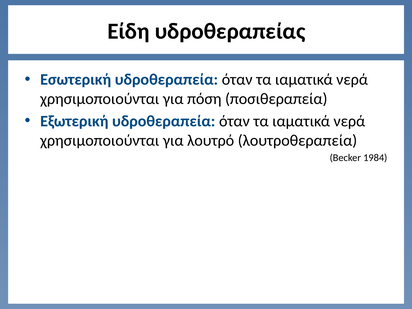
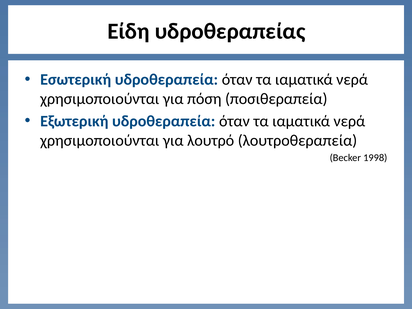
1984: 1984 -> 1998
